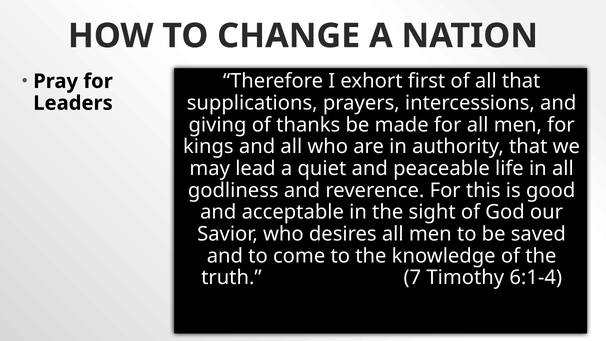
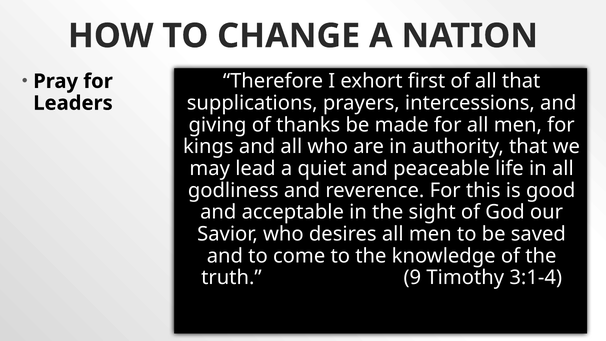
7: 7 -> 9
6:1-4: 6:1-4 -> 3:1-4
